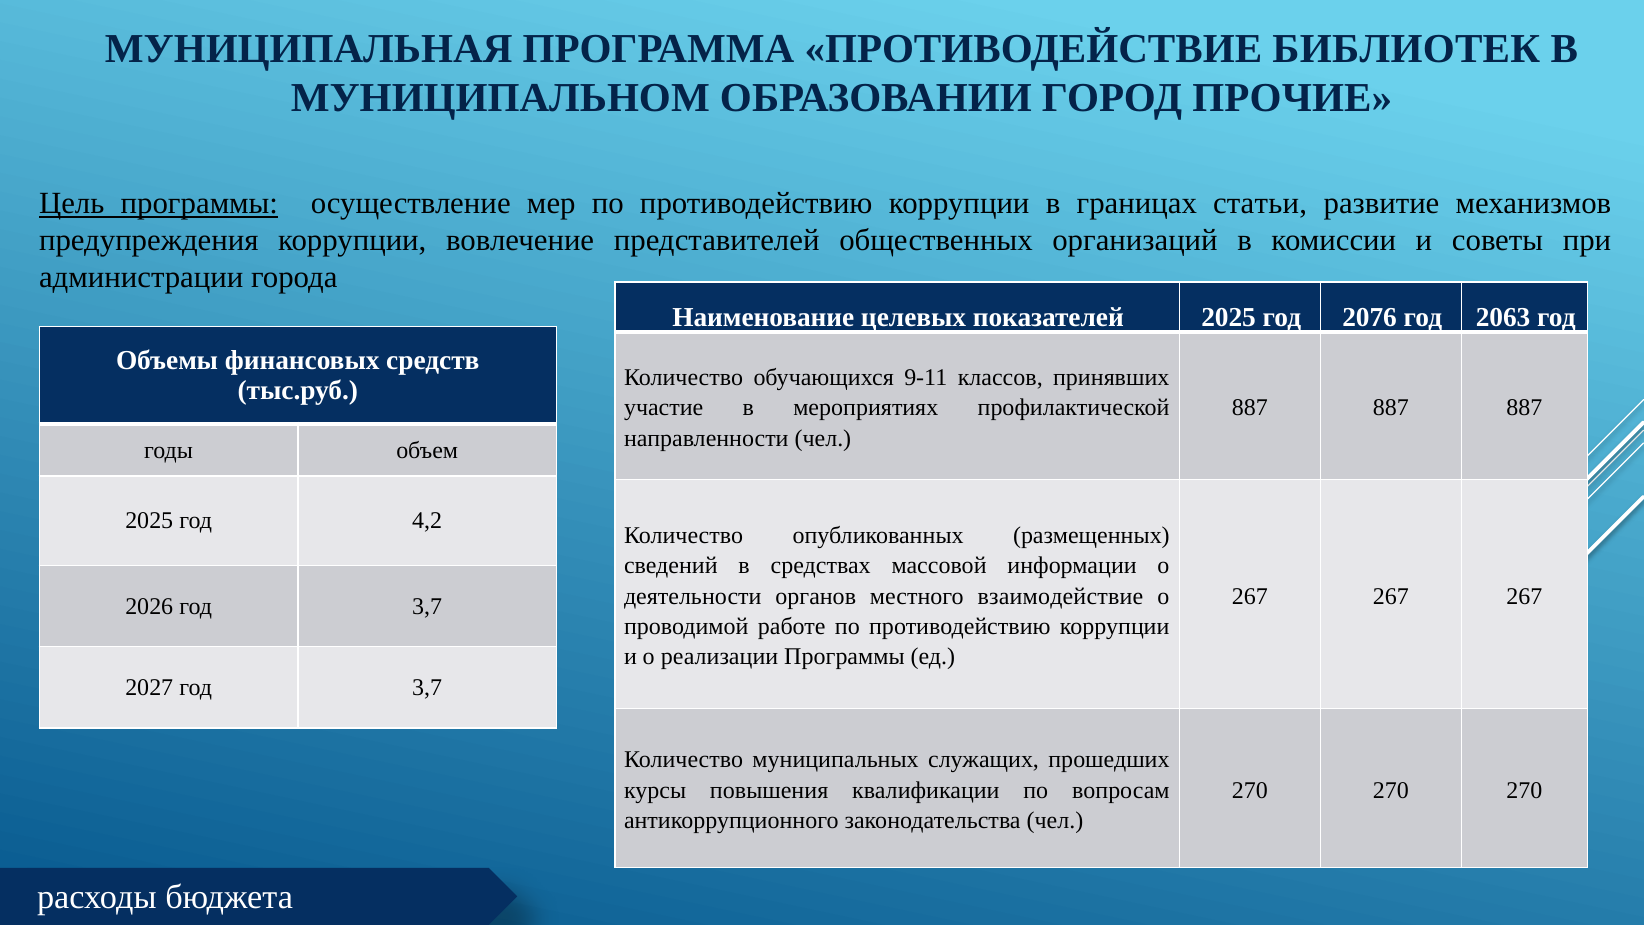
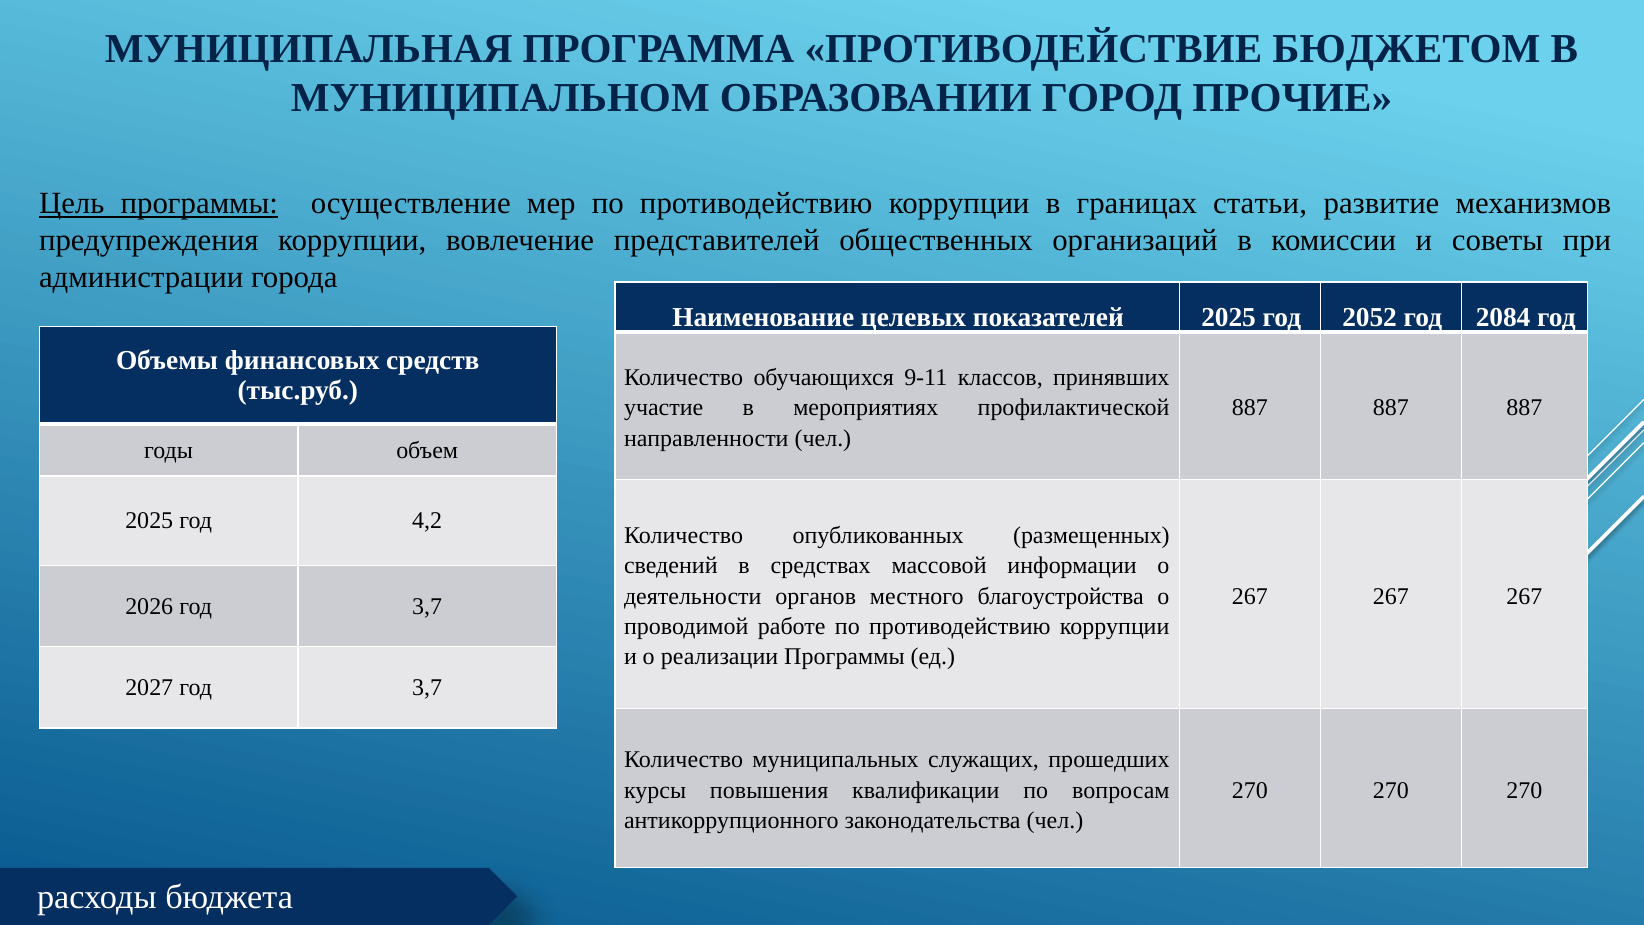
БИБЛИОТЕК: БИБЛИОТЕК -> БЮДЖЕТОМ
2076: 2076 -> 2052
2063: 2063 -> 2084
взаимодействие: взаимодействие -> благоустройства
